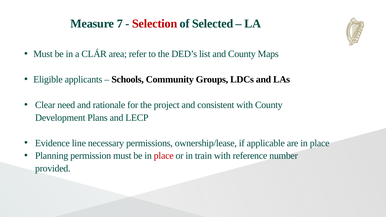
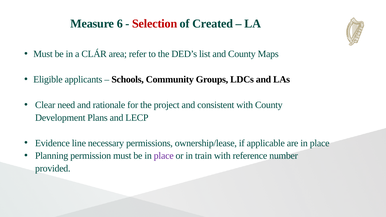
7: 7 -> 6
Selected: Selected -> Created
place at (164, 156) colour: red -> purple
